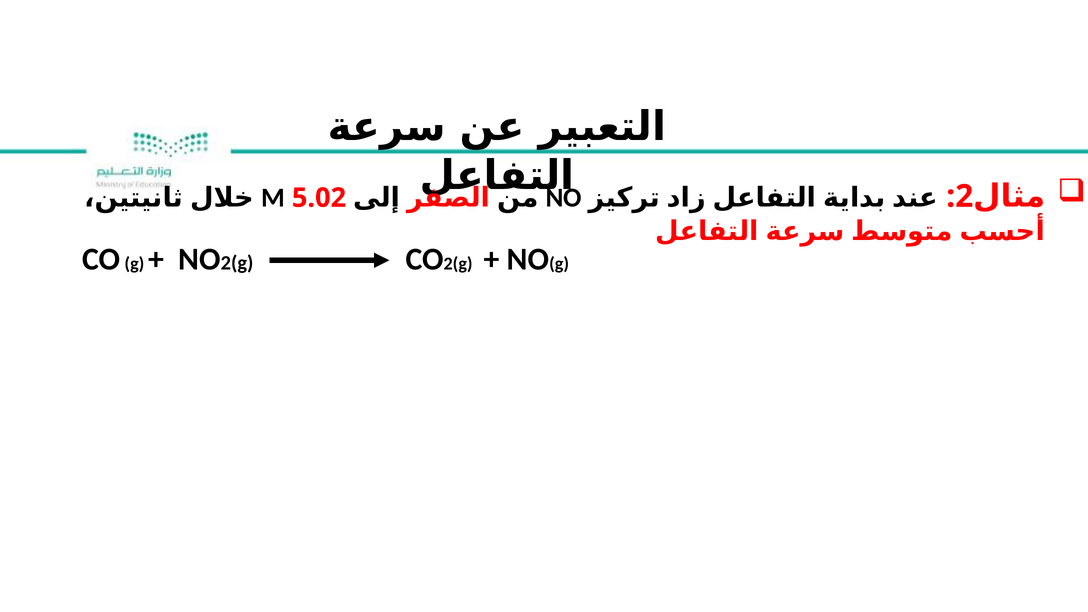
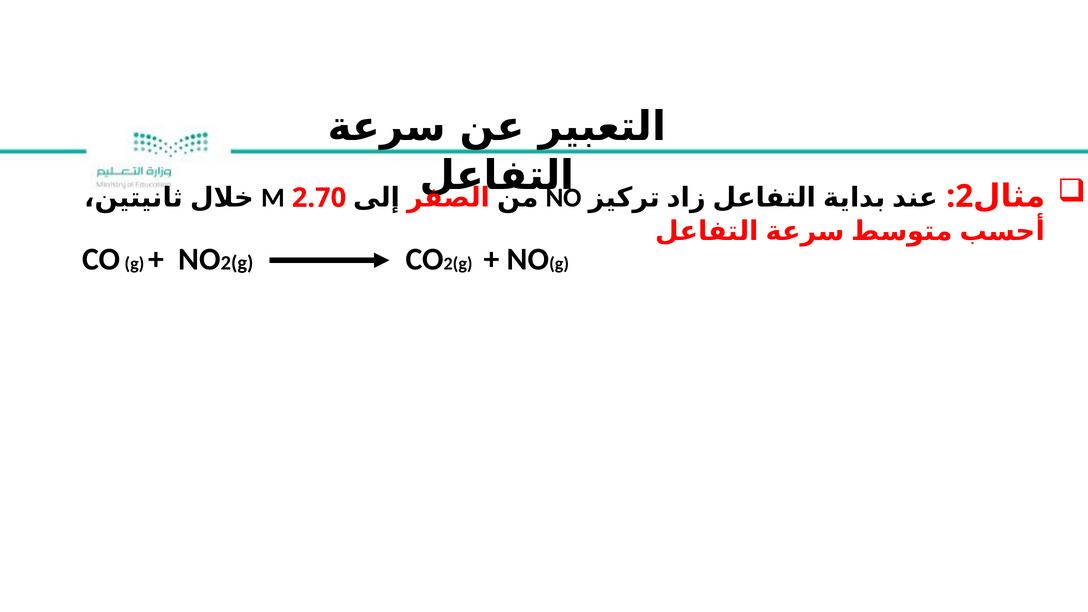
5.02: 5.02 -> 2.70
